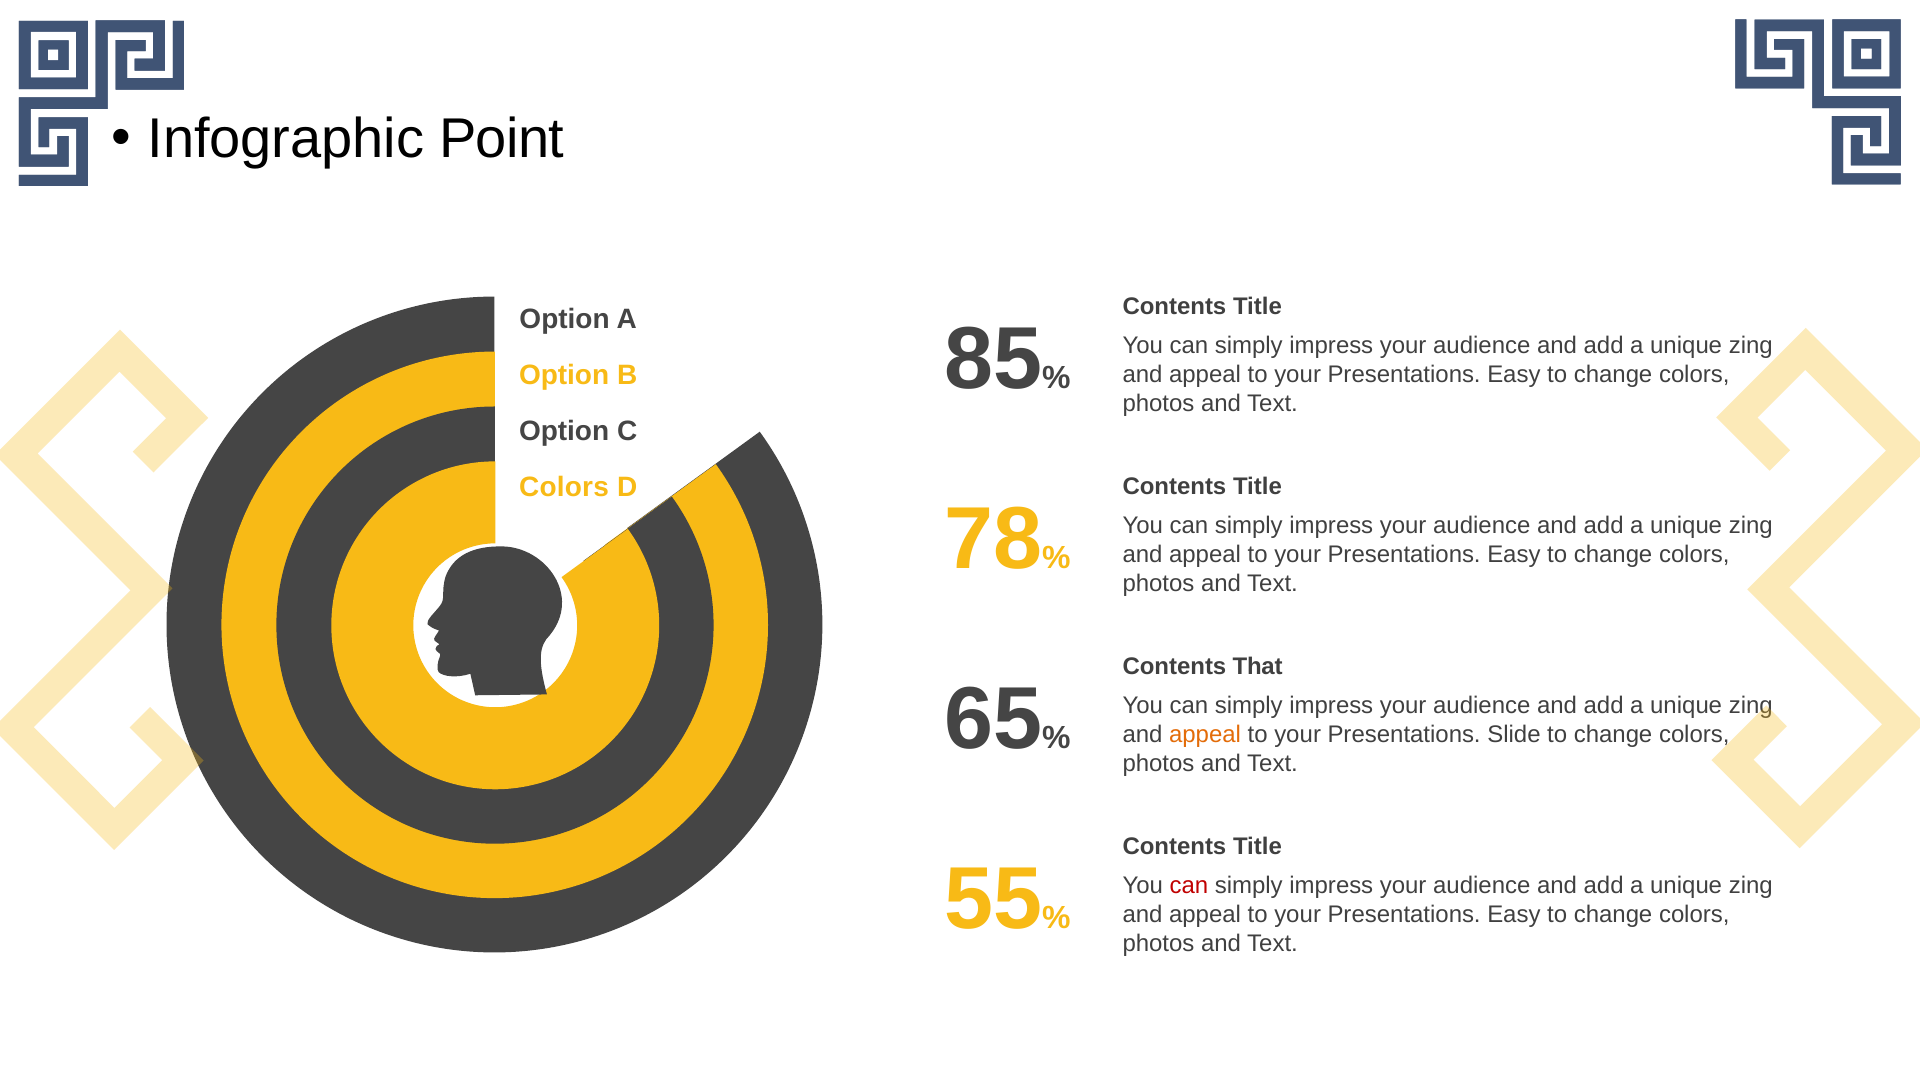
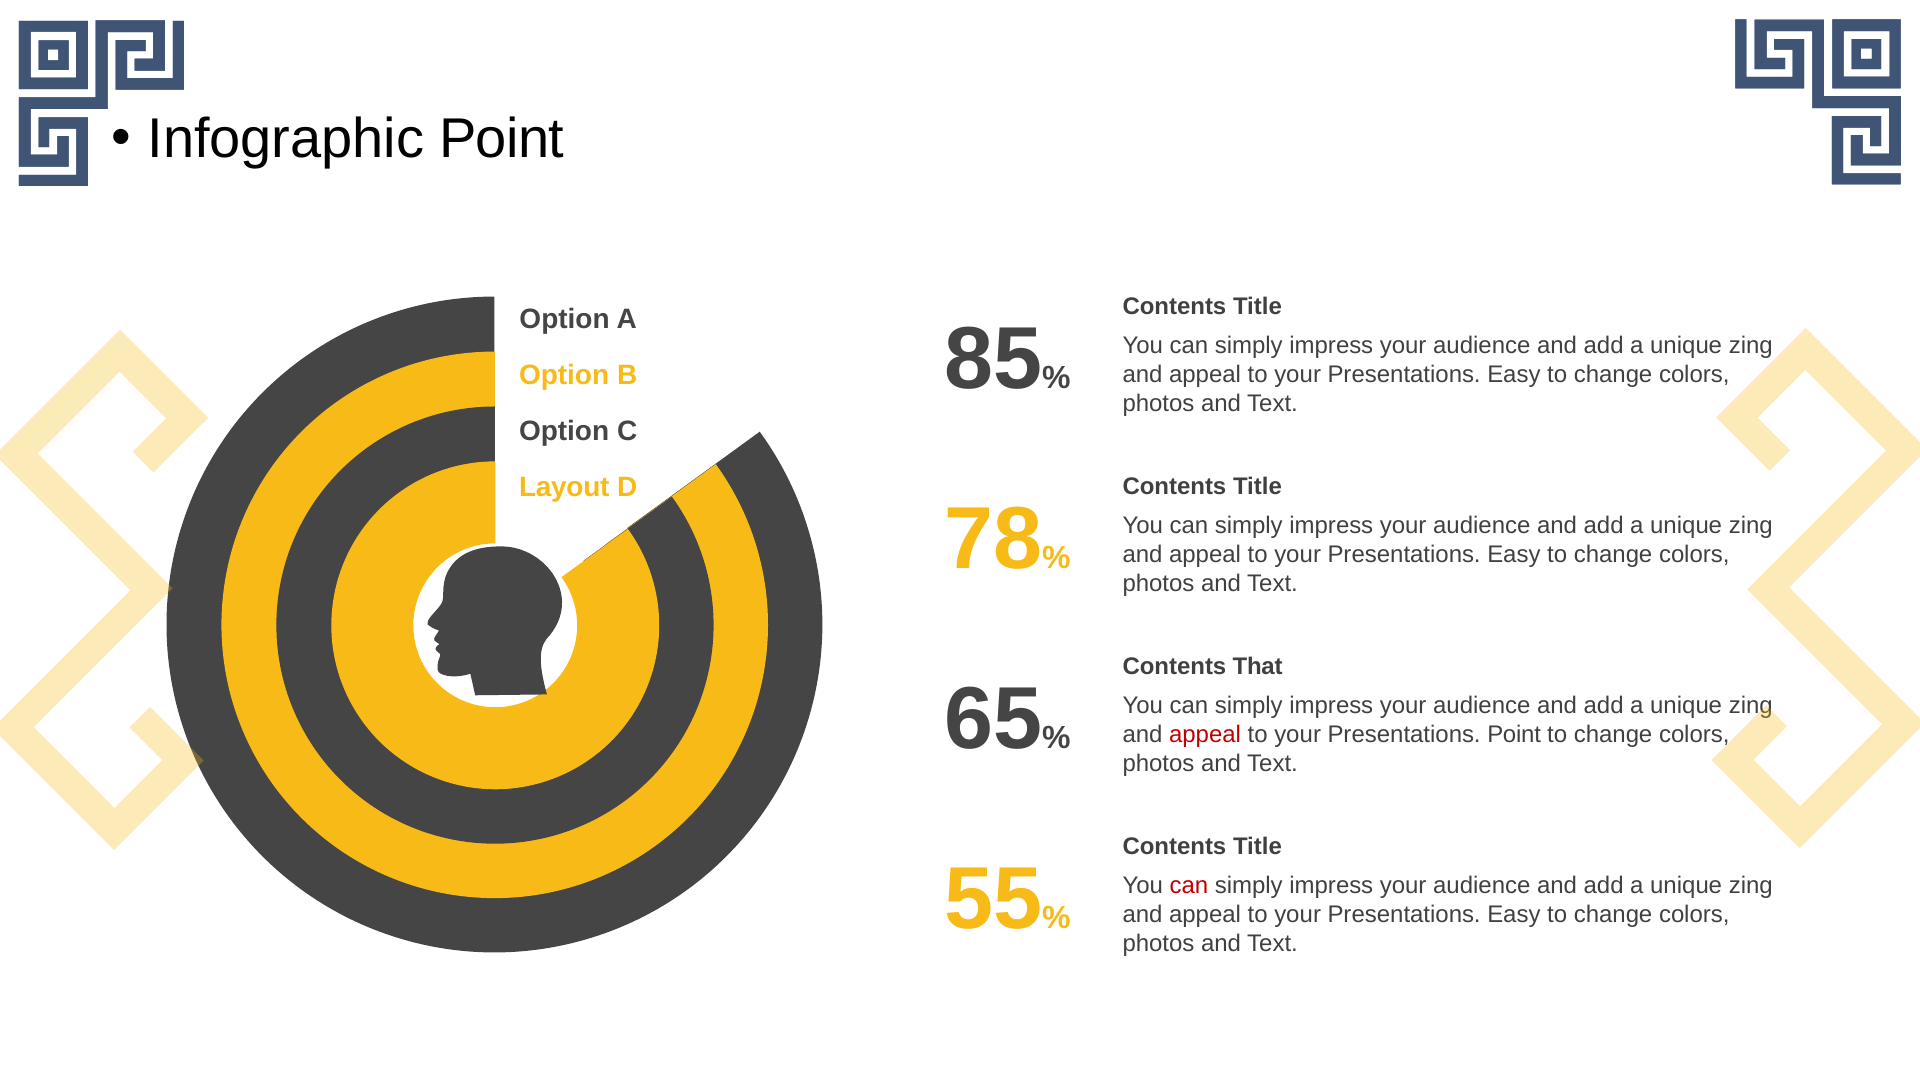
Colors at (564, 487): Colors -> Layout
appeal at (1205, 735) colour: orange -> red
Presentations Slide: Slide -> Point
